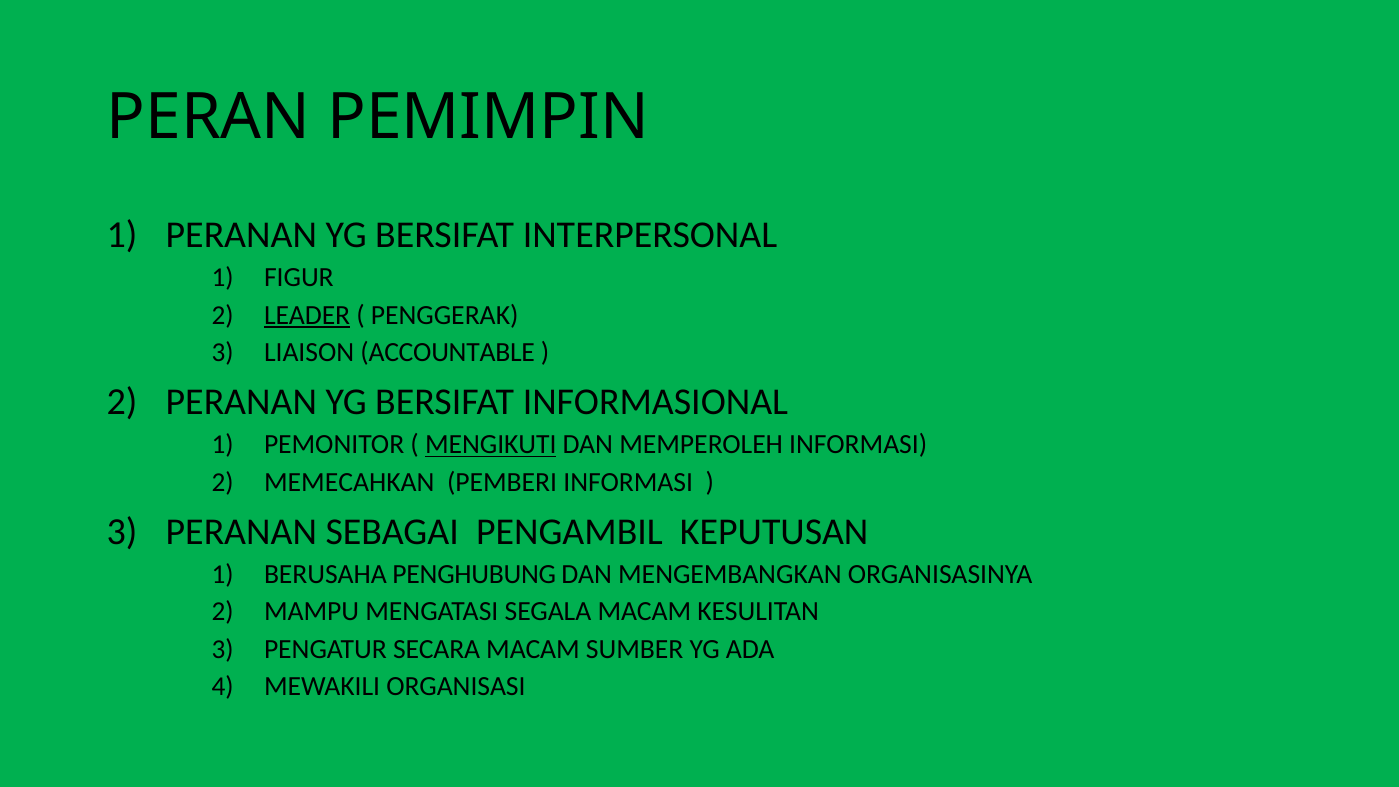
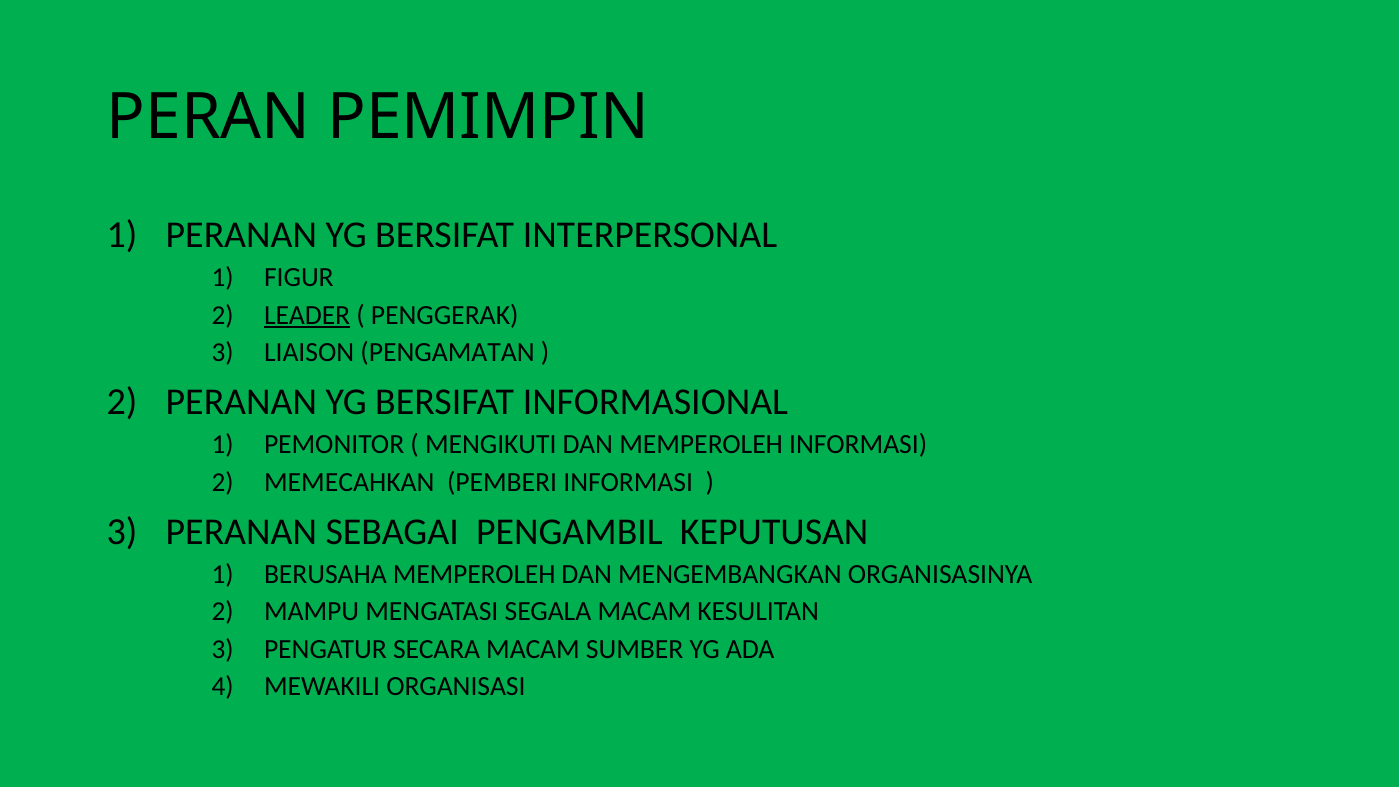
ACCOUNTABLE: ACCOUNTABLE -> PENGAMATAN
MENGIKUTI underline: present -> none
BERUSAHA PENGHUBUNG: PENGHUBUNG -> MEMPEROLEH
